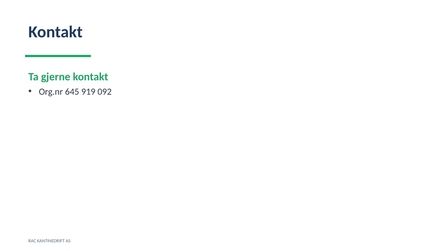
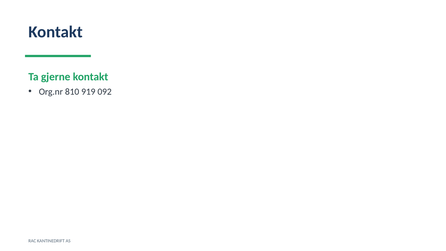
645: 645 -> 810
